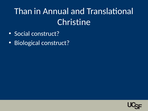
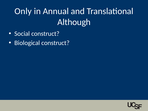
Than: Than -> Only
Christine: Christine -> Although
